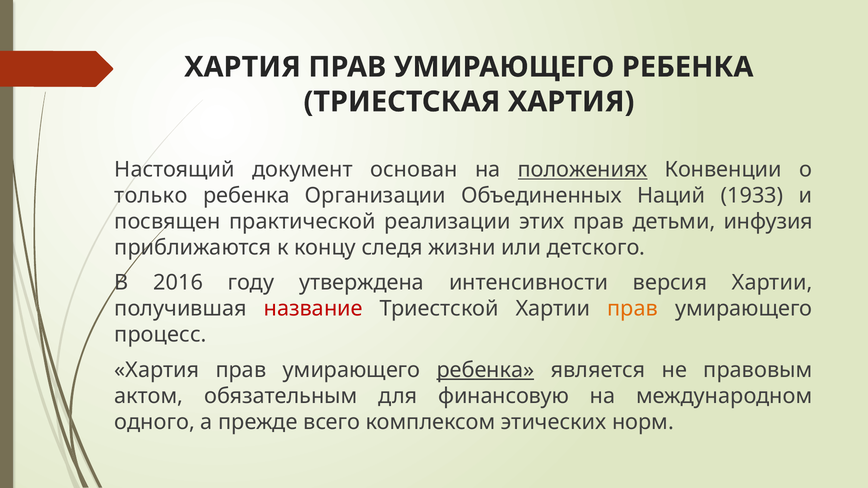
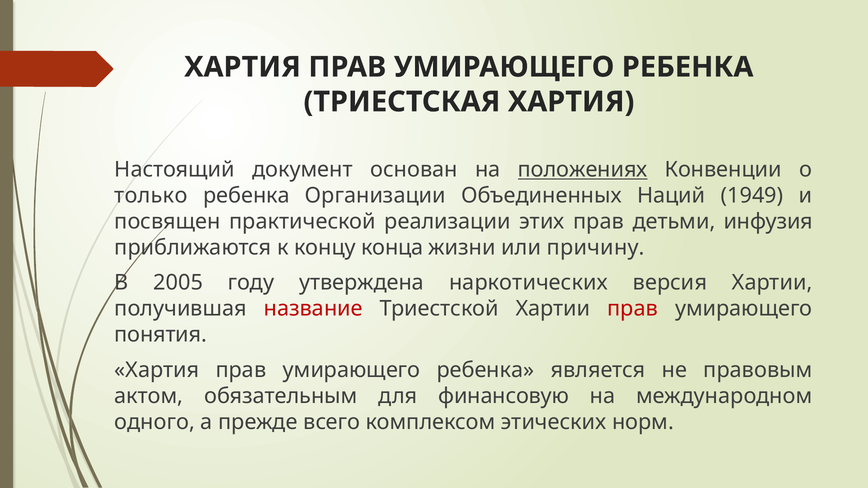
1933: 1933 -> 1949
следя: следя -> конца
детского: детского -> причину
2016: 2016 -> 2005
интенсивности: интенсивности -> наркотических
прав at (633, 309) colour: orange -> red
процесс: процесс -> понятия
ребенка at (485, 370) underline: present -> none
